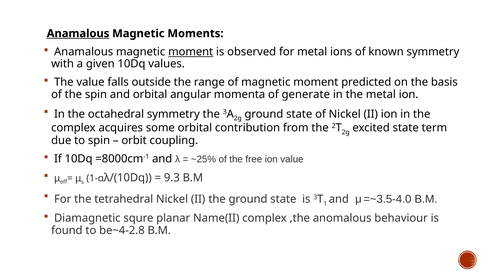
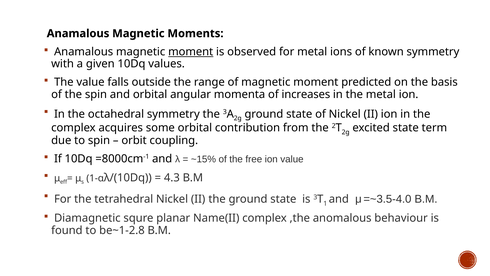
Anamalous at (78, 33) underline: present -> none
generate: generate -> increases
~25%: ~25% -> ~15%
9.3: 9.3 -> 4.3
be~4-2.8: be~4-2.8 -> be~1-2.8
